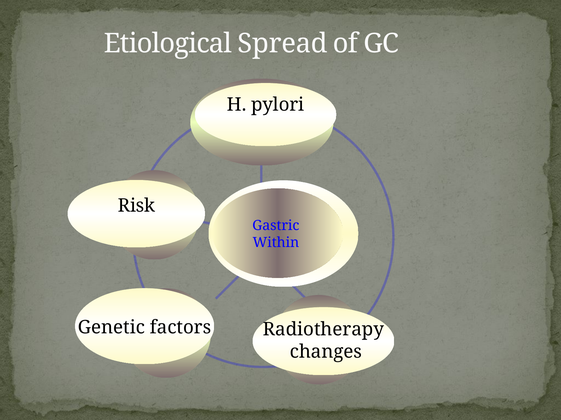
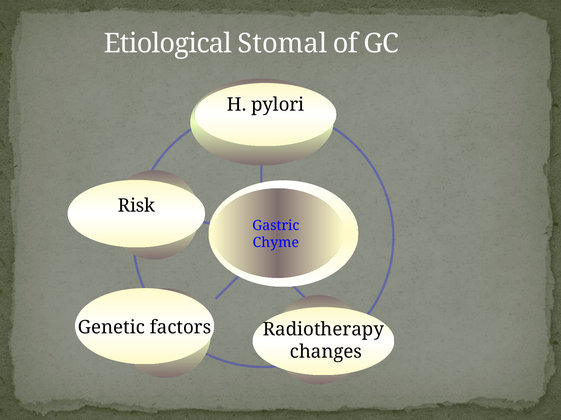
Spread: Spread -> Stomal
Within: Within -> Chyme
